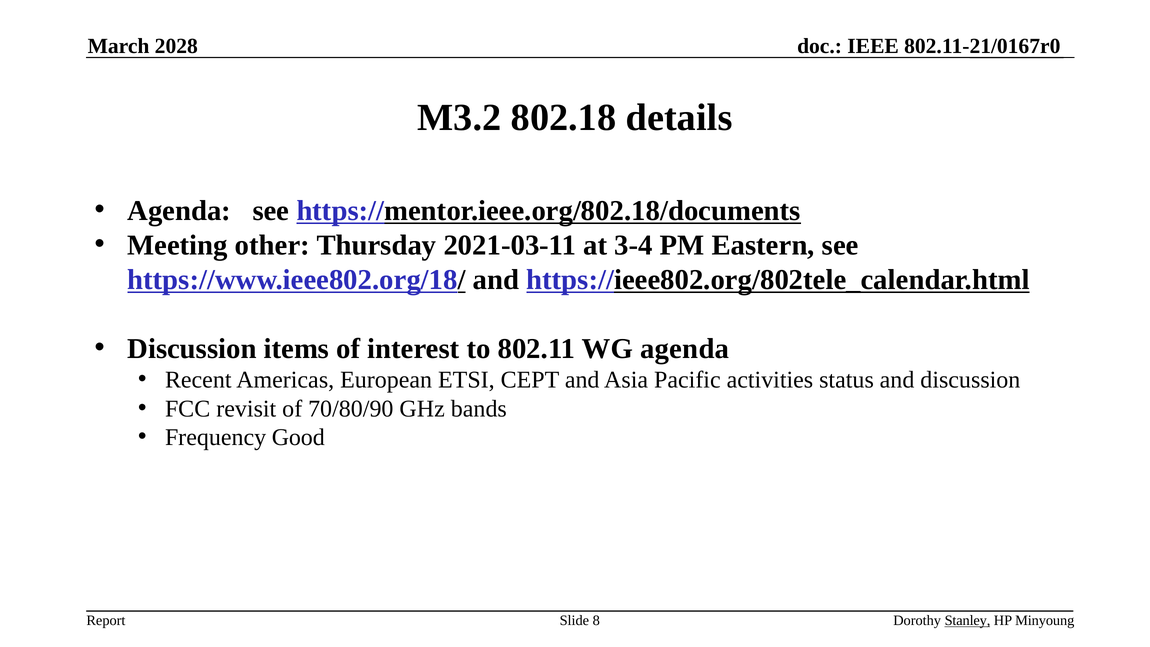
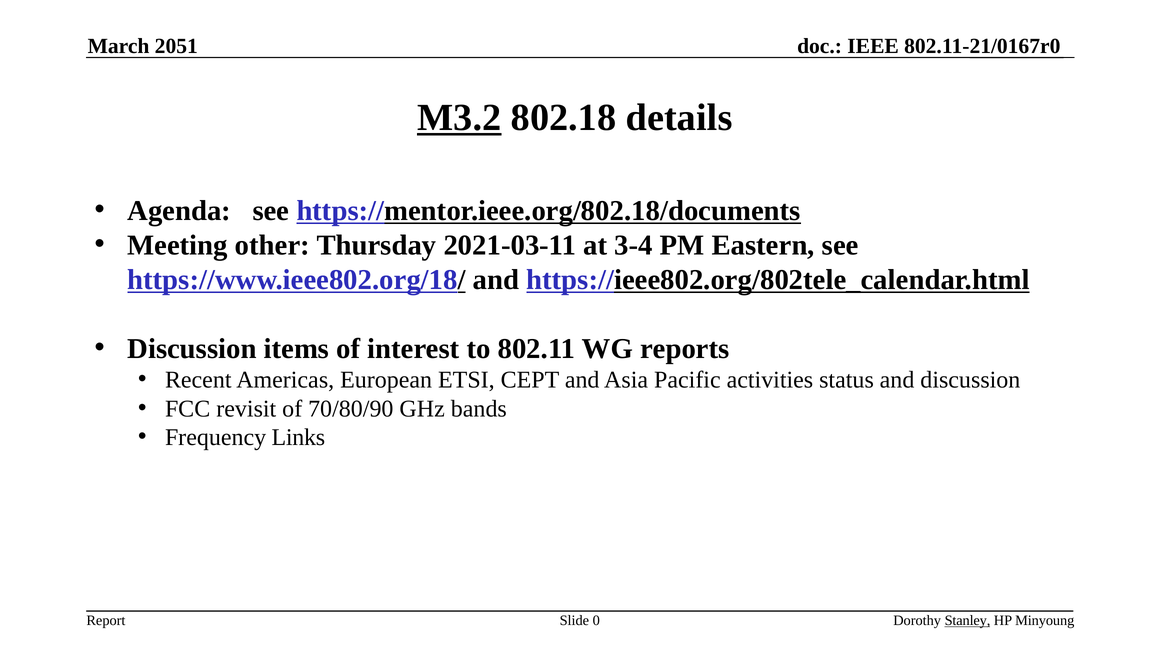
2028: 2028 -> 2051
M3.2 underline: none -> present
WG agenda: agenda -> reports
Good: Good -> Links
8: 8 -> 0
